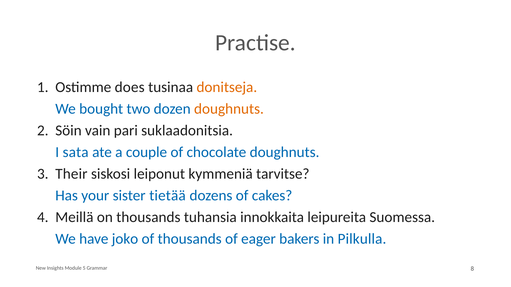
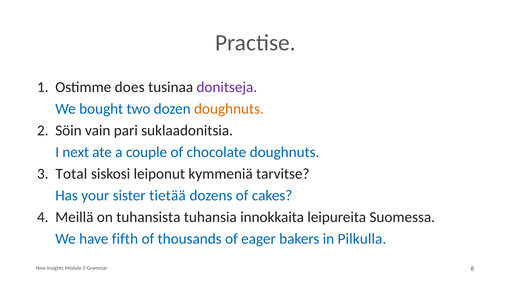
donitseja colour: orange -> purple
sata: sata -> next
Their: Their -> Total
on thousands: thousands -> tuhansista
joko: joko -> fifth
